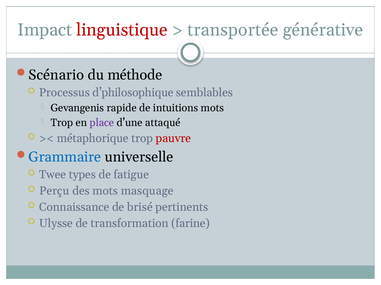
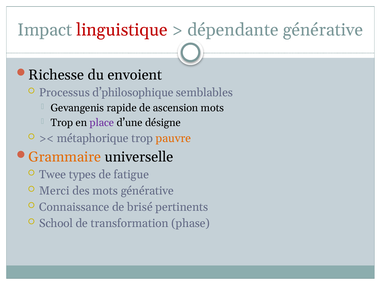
transportée: transportée -> dépendante
Scénario: Scénario -> Richesse
méthode: méthode -> envoient
intuitions: intuitions -> ascension
attaqué: attaqué -> désigne
pauvre colour: red -> orange
Grammaire colour: blue -> orange
Perçu: Perçu -> Merci
mots masquage: masquage -> générative
Ulysse: Ulysse -> School
farine: farine -> phase
